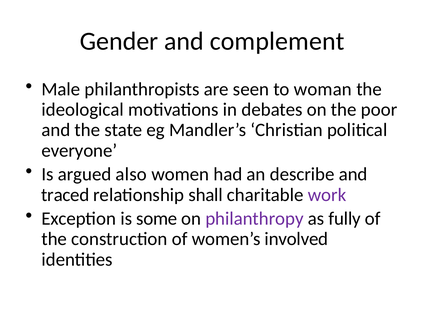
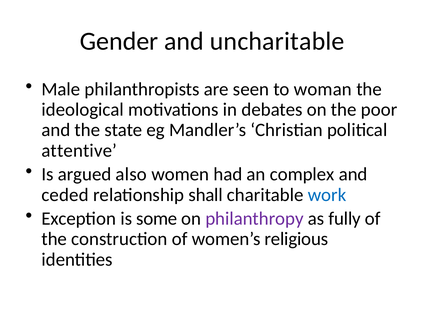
complement: complement -> uncharitable
everyone: everyone -> attentive
describe: describe -> complex
traced: traced -> ceded
work colour: purple -> blue
involved: involved -> religious
